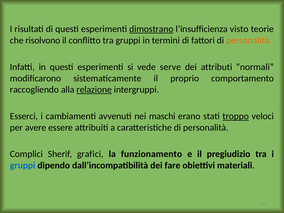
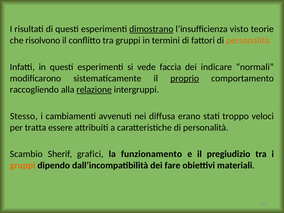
serve: serve -> faccia
attributi: attributi -> indicare
proprio underline: none -> present
Esserci: Esserci -> Stesso
maschi: maschi -> diffusa
troppo underline: present -> none
avere: avere -> tratta
Complici: Complici -> Scambio
gruppi at (23, 165) colour: blue -> orange
